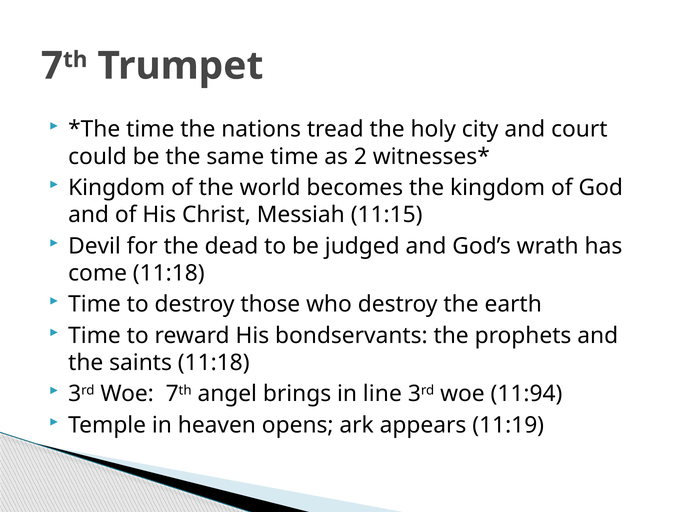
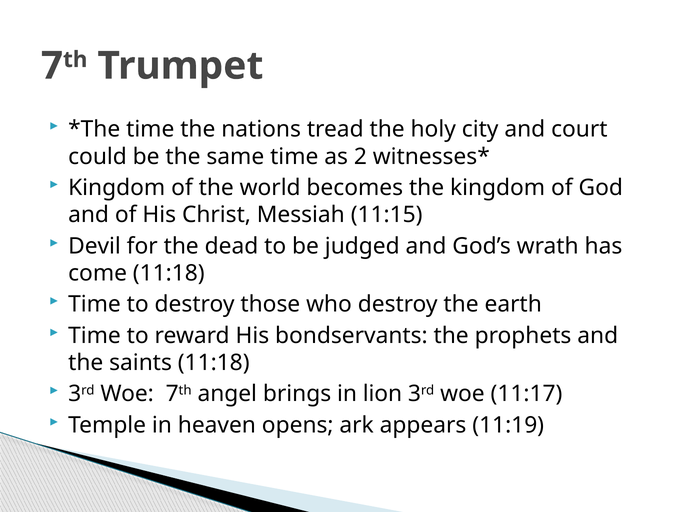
line: line -> lion
11:94: 11:94 -> 11:17
